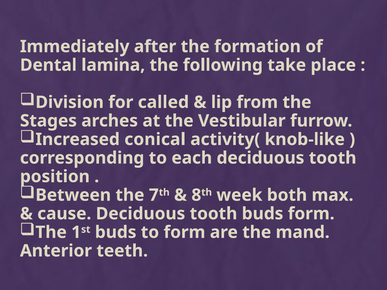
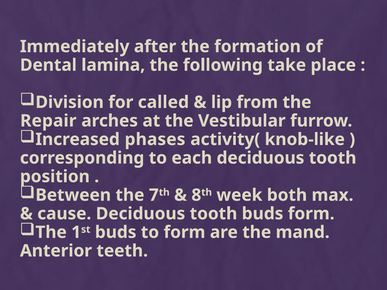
Stages: Stages -> Repair
conical: conical -> phases
